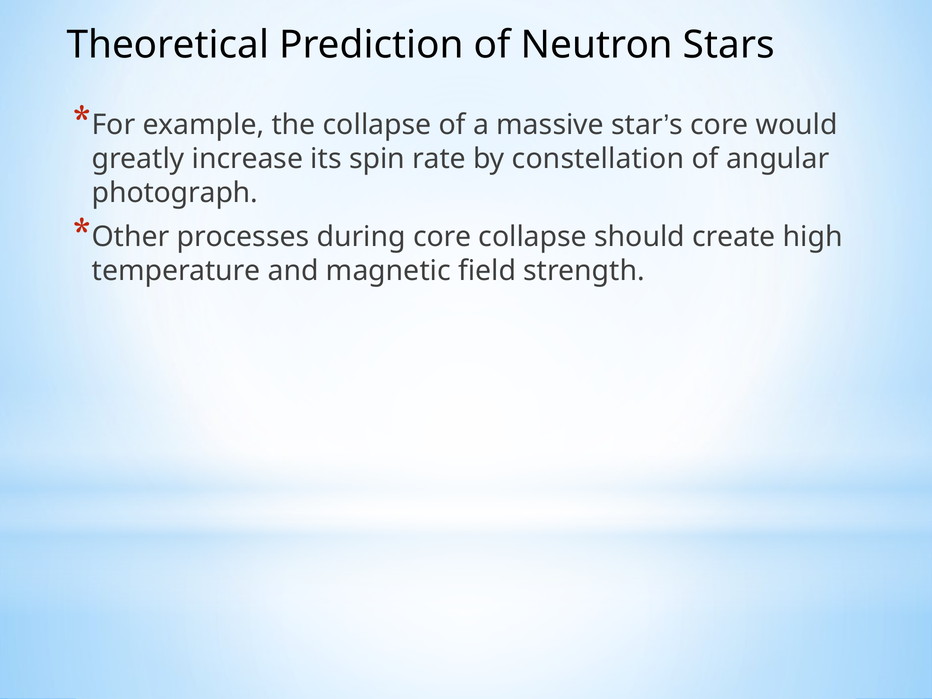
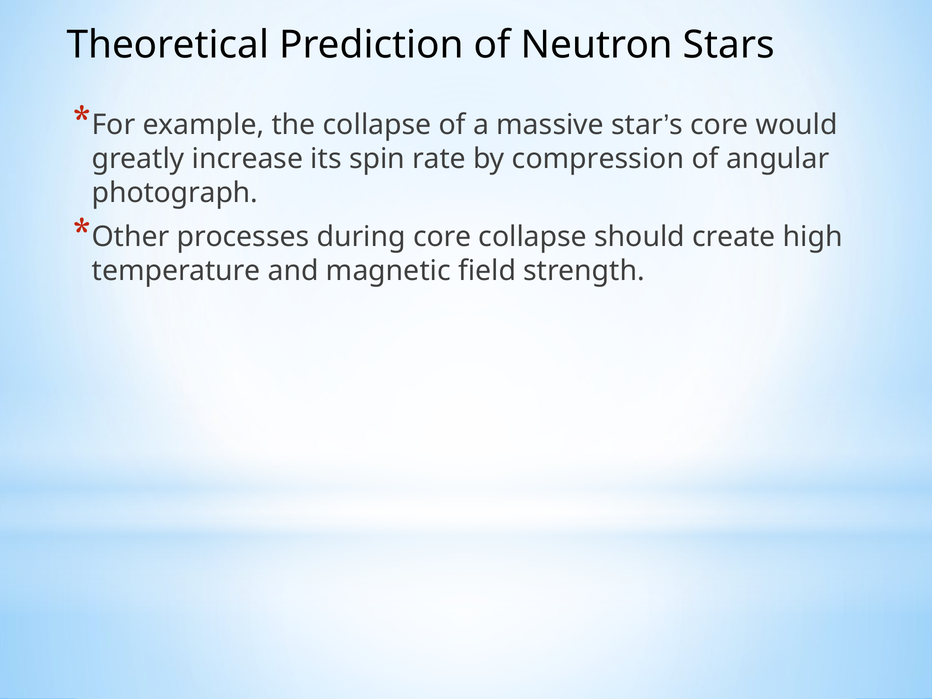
constellation: constellation -> compression
